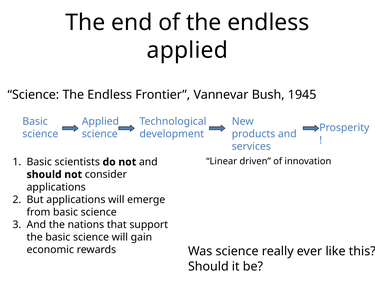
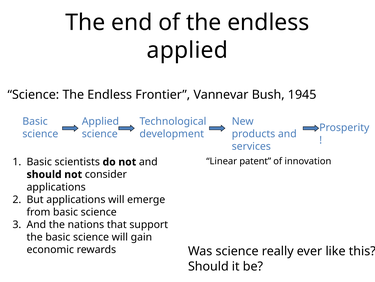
driven: driven -> patent
